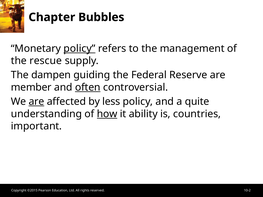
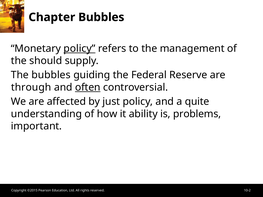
rescue: rescue -> should
The dampen: dampen -> bubbles
member: member -> through
are at (36, 102) underline: present -> none
less: less -> just
how underline: present -> none
countries: countries -> problems
